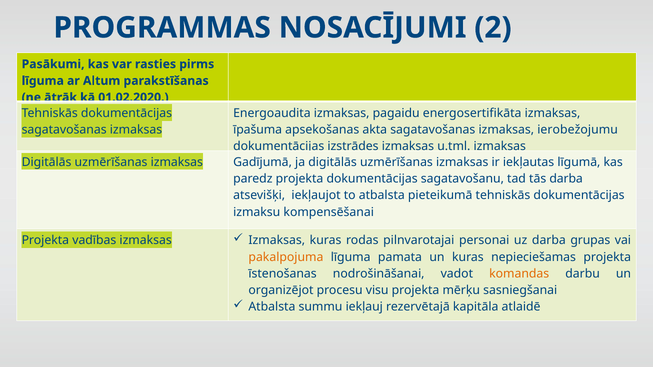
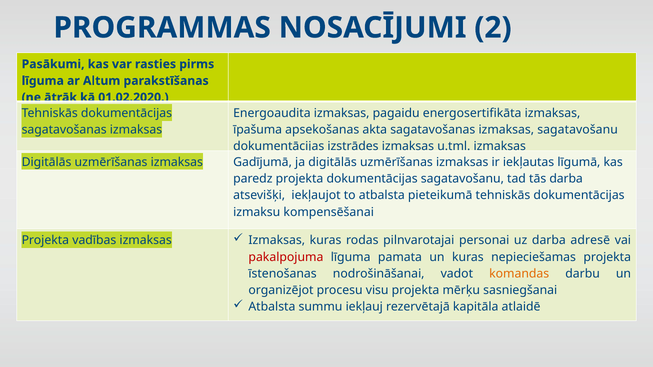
izmaksas ierobežojumu: ierobežojumu -> sagatavošanu
grupas: grupas -> adresē
pakalpojuma colour: orange -> red
